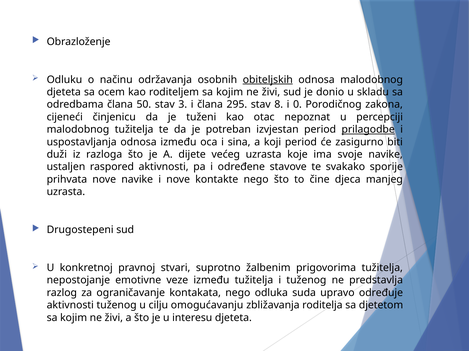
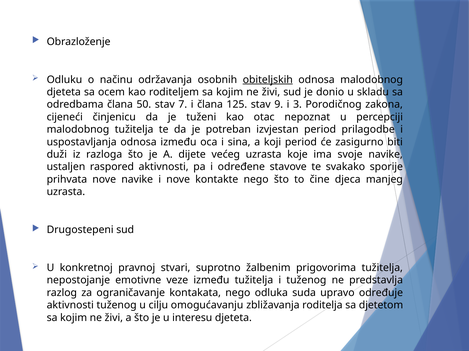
3: 3 -> 7
295: 295 -> 125
8: 8 -> 9
0: 0 -> 3
prilagodbe underline: present -> none
